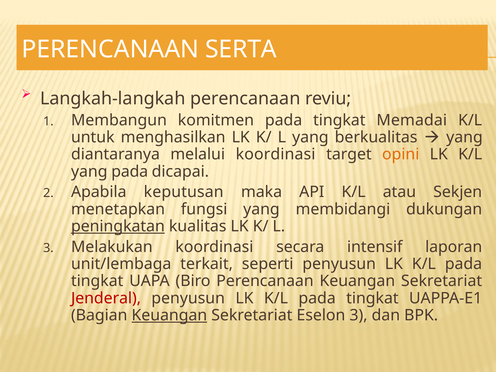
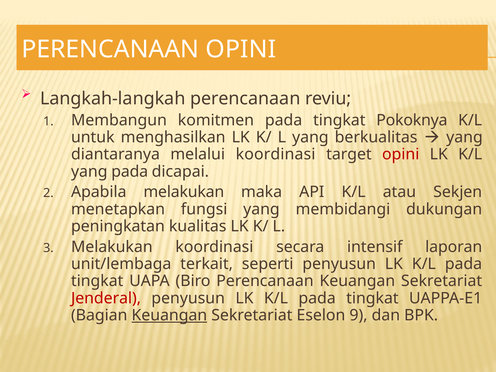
PERENCANAAN SERTA: SERTA -> OPINI
Memadai: Memadai -> Pokoknya
opini at (401, 154) colour: orange -> red
Apabila keputusan: keputusan -> melakukan
peningkatan underline: present -> none
Eselon 3: 3 -> 9
